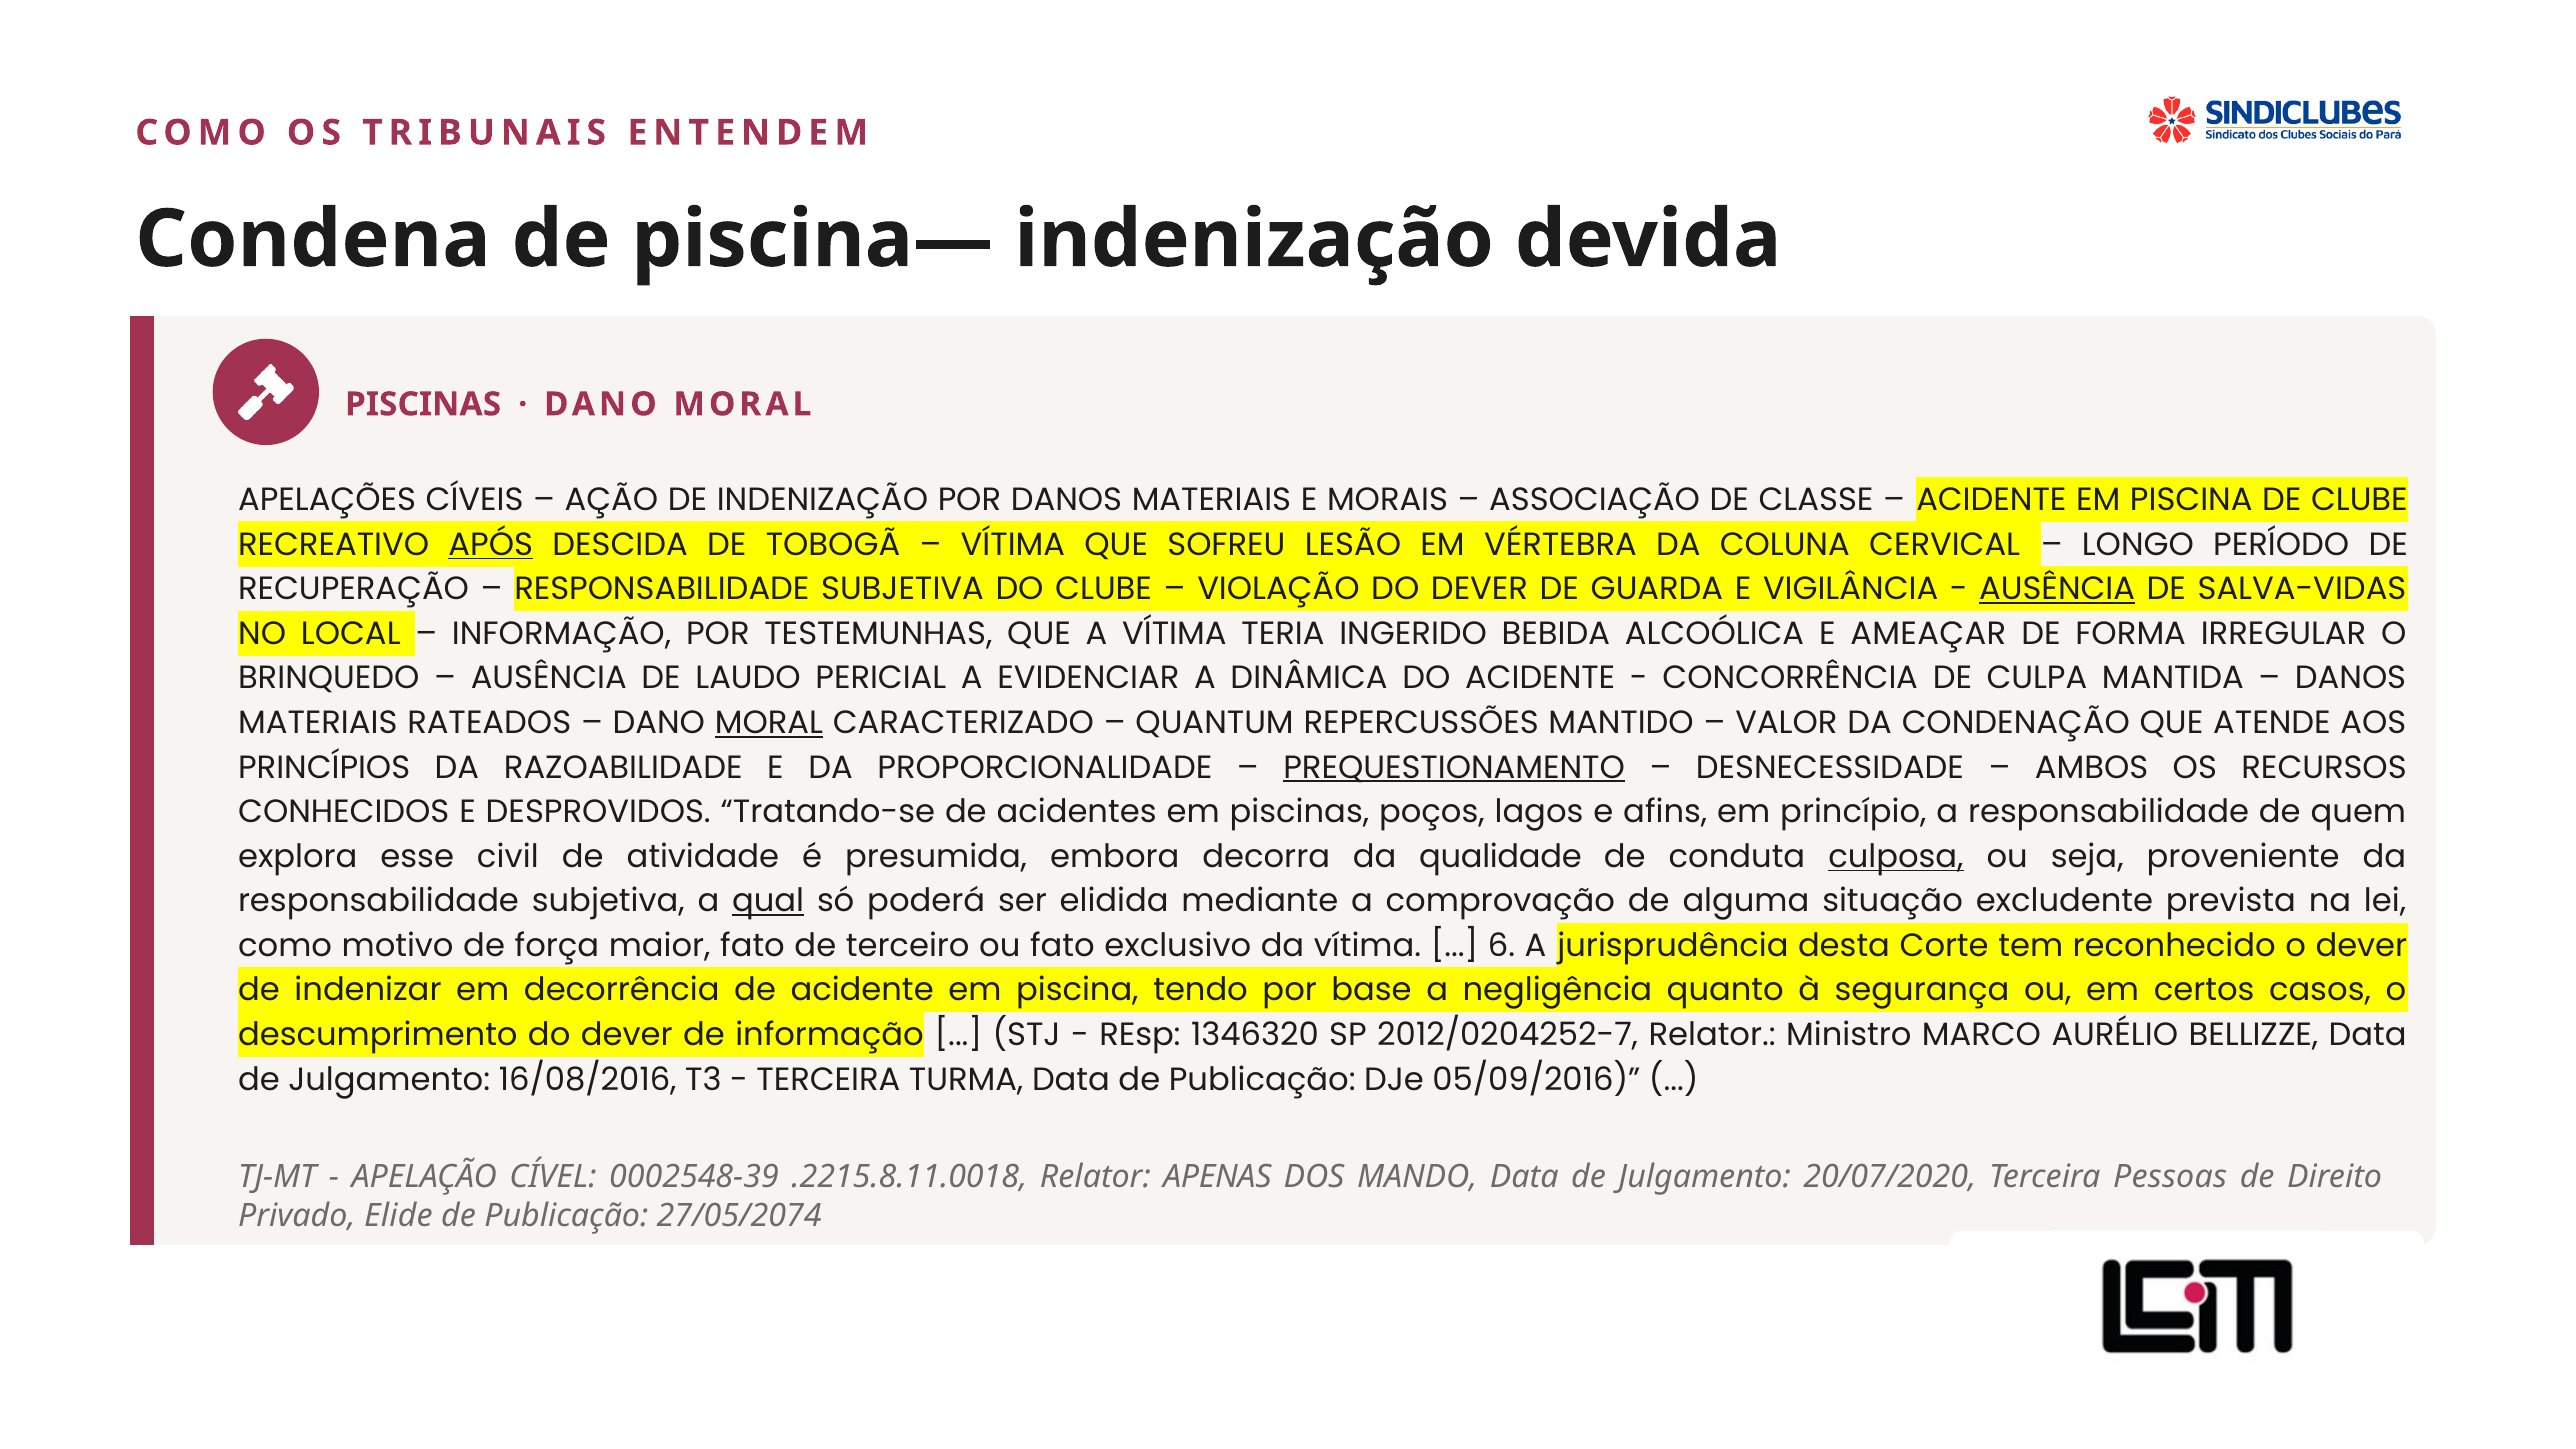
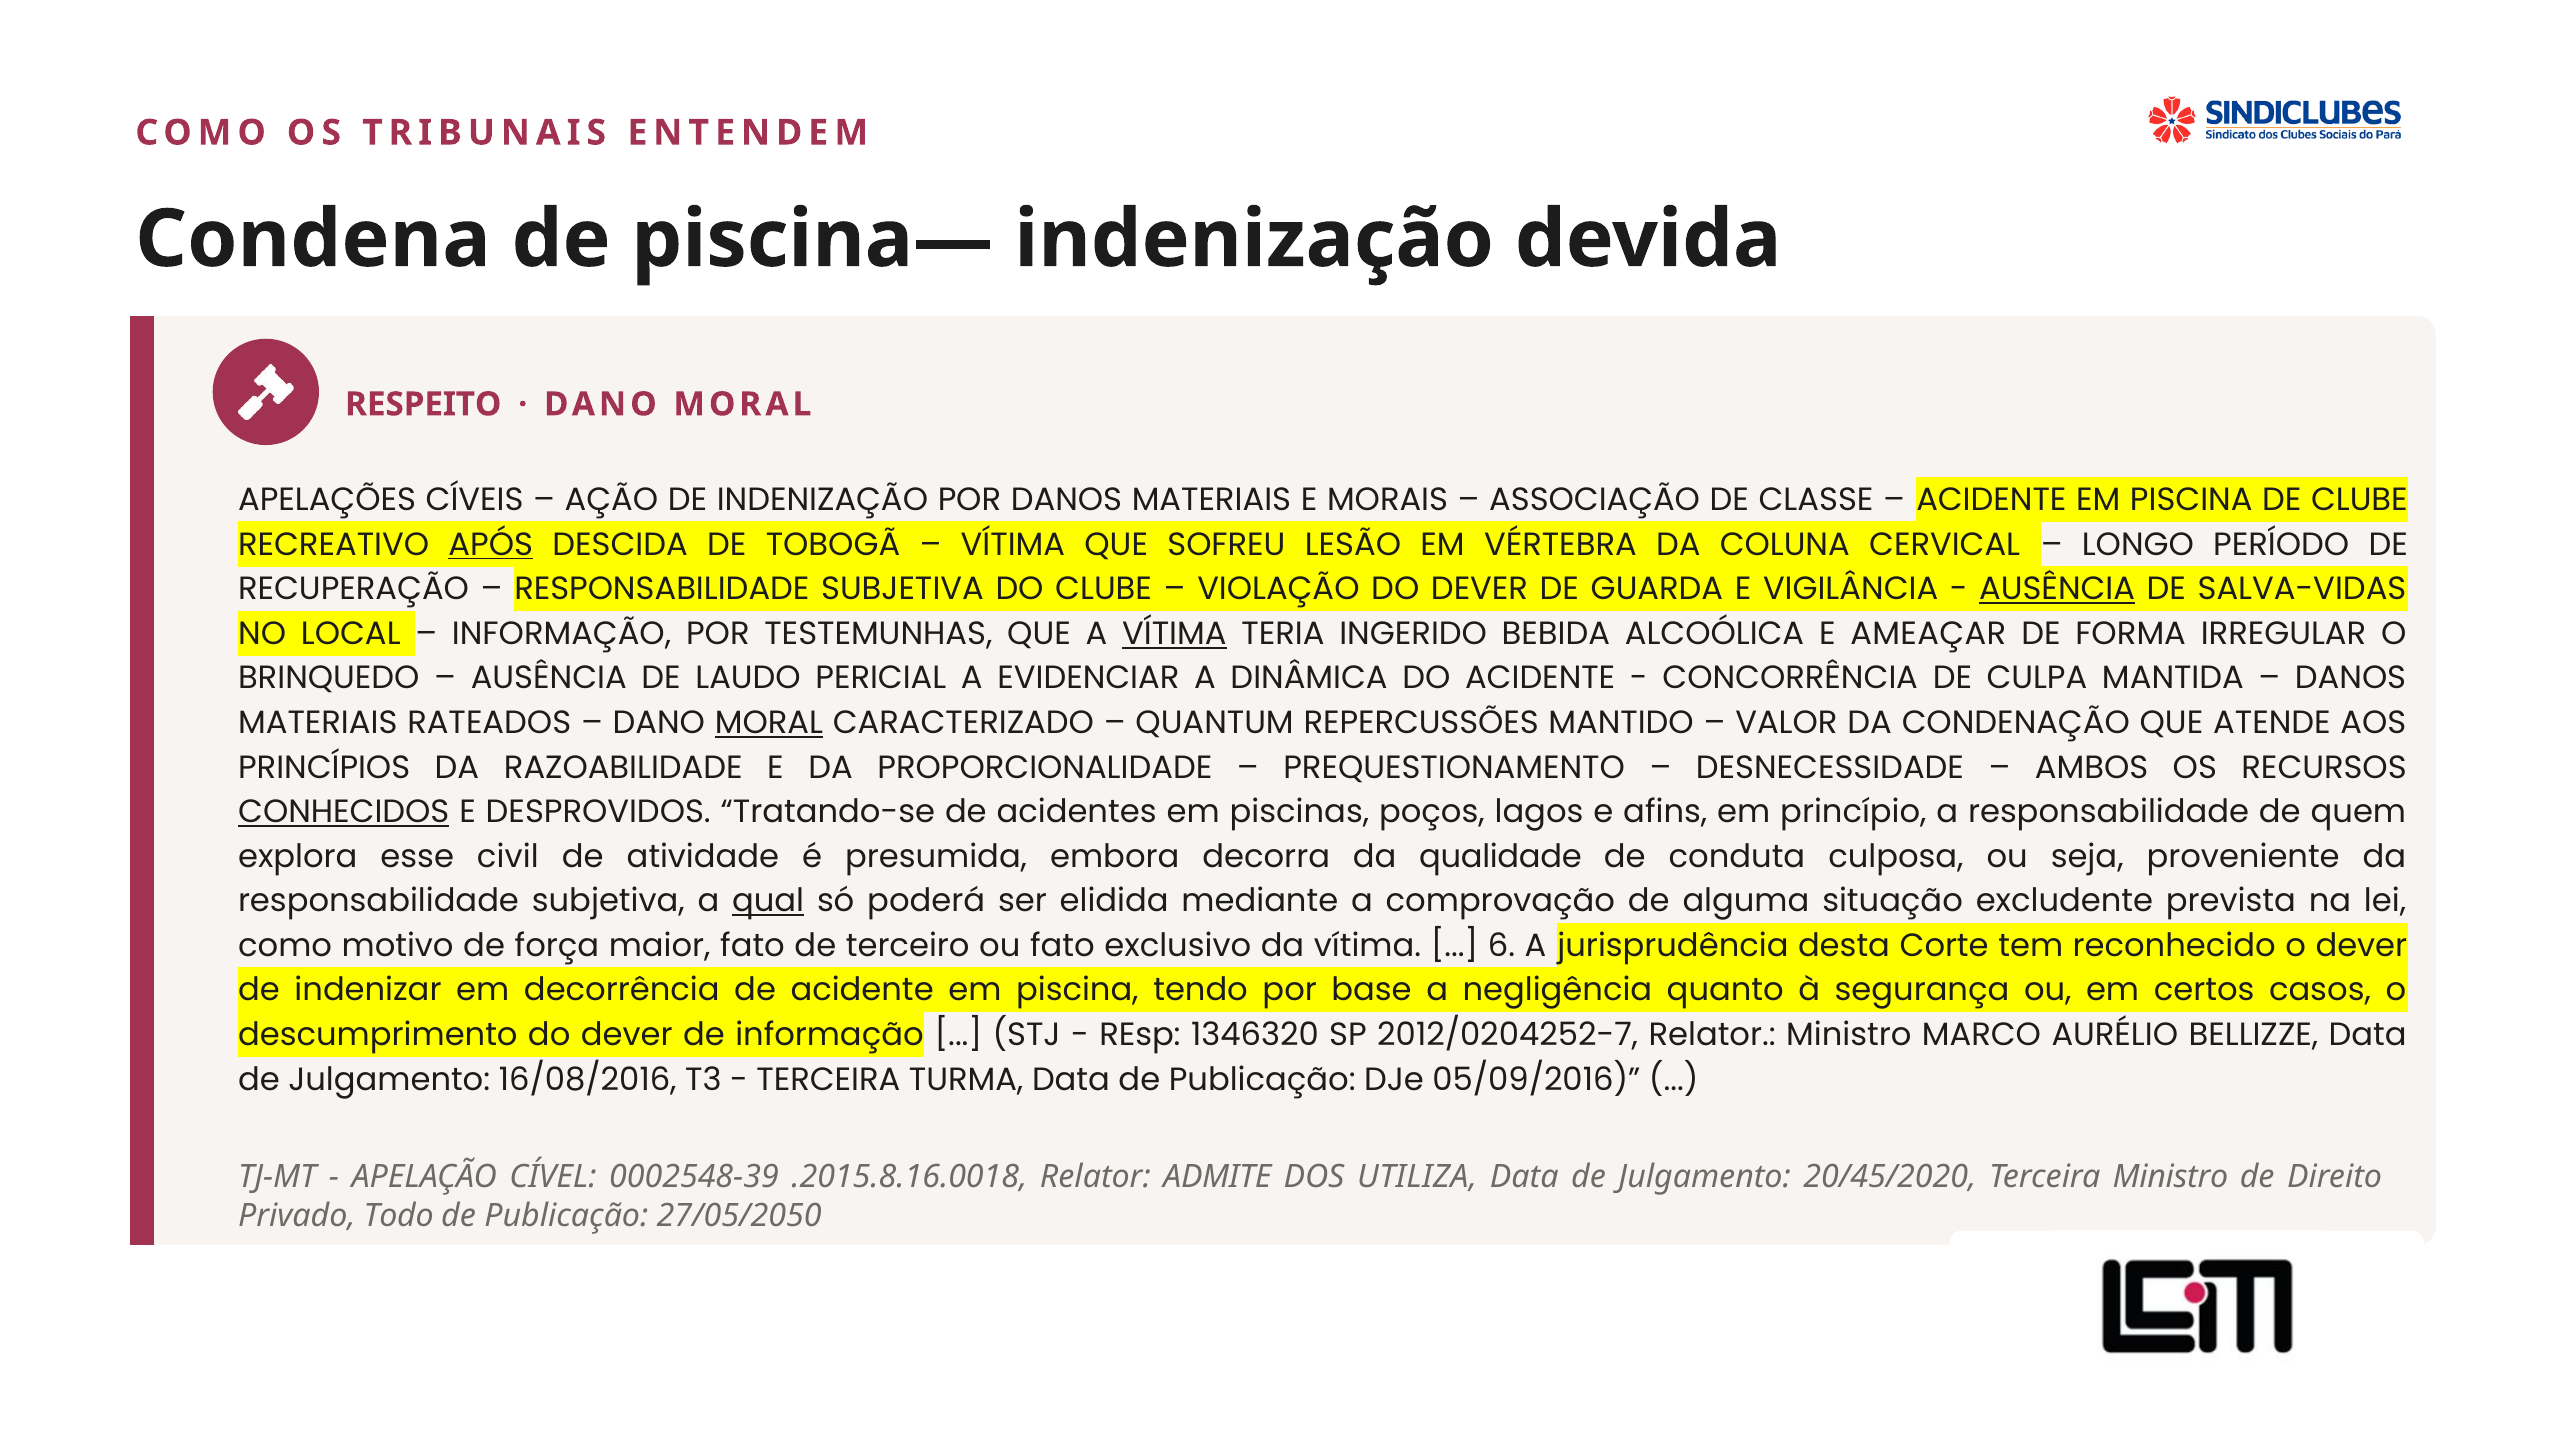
PISCINAS at (423, 404): PISCINAS -> RESPEITO
VÍTIMA at (1174, 634) underline: none -> present
PREQUESTIONAMENTO underline: present -> none
CONHECIDOS underline: none -> present
culposa underline: present -> none
.2215.8.11.0018: .2215.8.11.0018 -> .2015.8.16.0018
APENAS: APENAS -> ADMITE
MANDO: MANDO -> UTILIZA
20/07/2020: 20/07/2020 -> 20/45/2020
Terceira Pessoas: Pessoas -> Ministro
Elide: Elide -> Todo
27/05/2074: 27/05/2074 -> 27/05/2050
